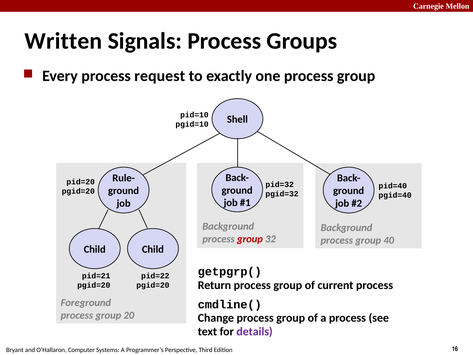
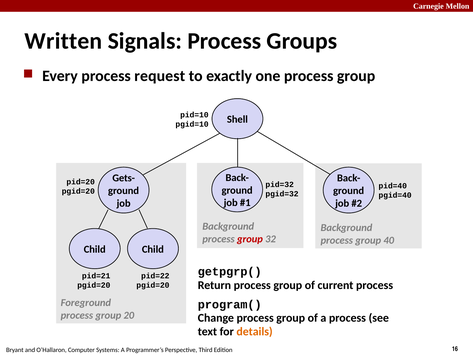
Rule-: Rule- -> Gets-
cmdline(: cmdline( -> program(
details colour: purple -> orange
